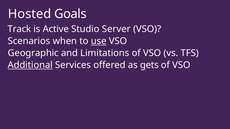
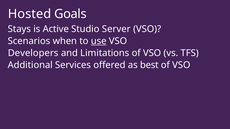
Track: Track -> Stays
Geographic: Geographic -> Developers
Additional underline: present -> none
gets: gets -> best
